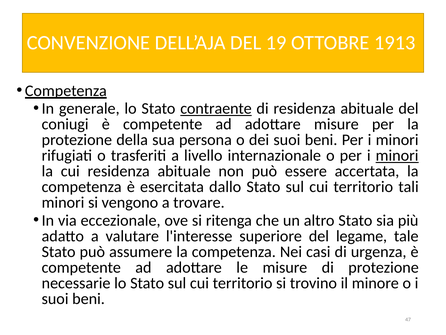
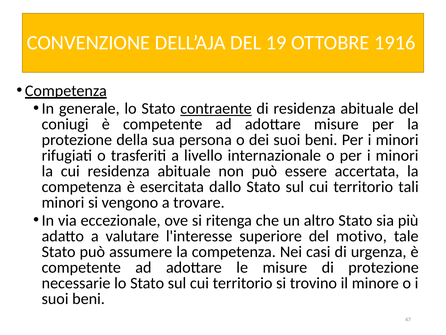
1913: 1913 -> 1916
minori at (397, 155) underline: present -> none
legame: legame -> motivo
